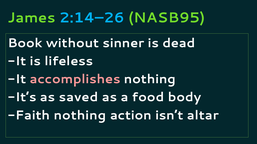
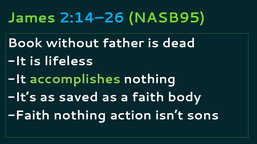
sinner: sinner -> father
accomplishes colour: pink -> light green
a food: food -> faith
altar: altar -> sons
